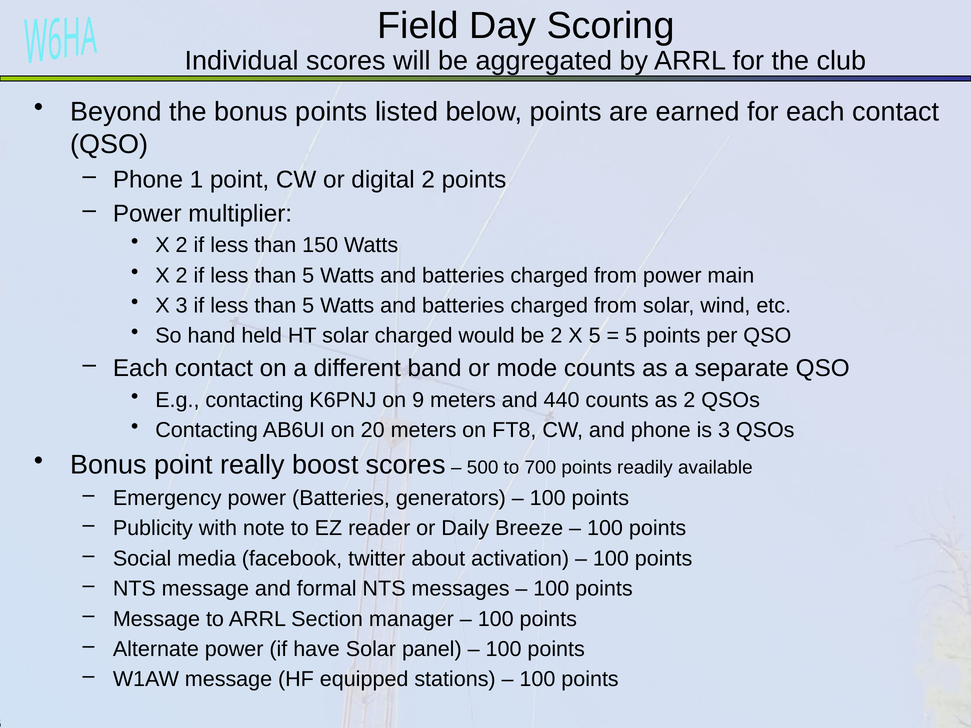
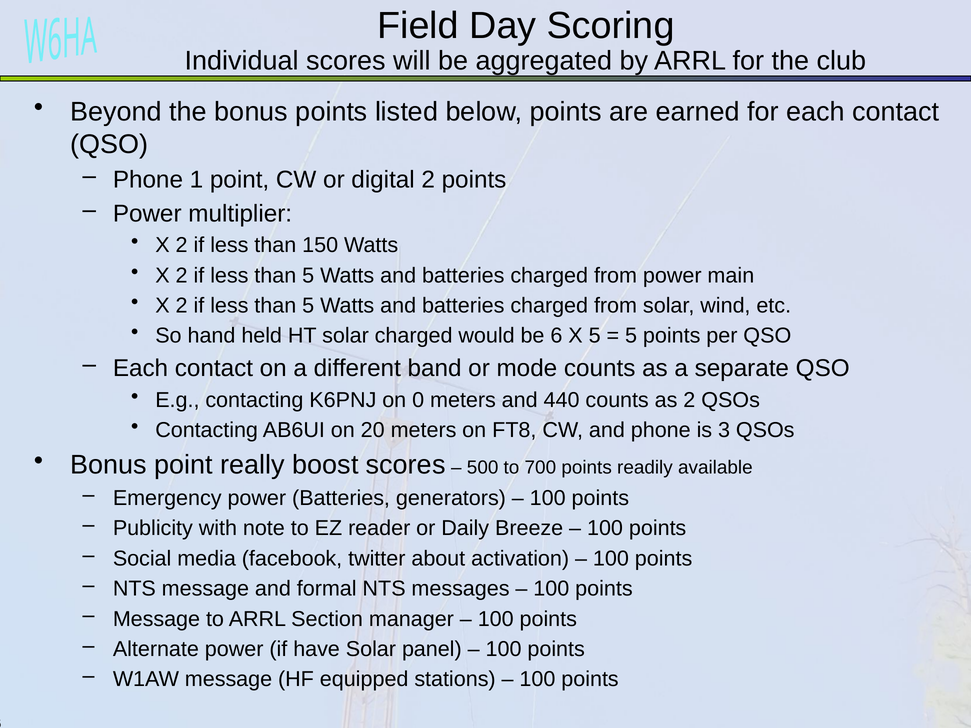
3 at (182, 306): 3 -> 2
be 2: 2 -> 6
9: 9 -> 0
